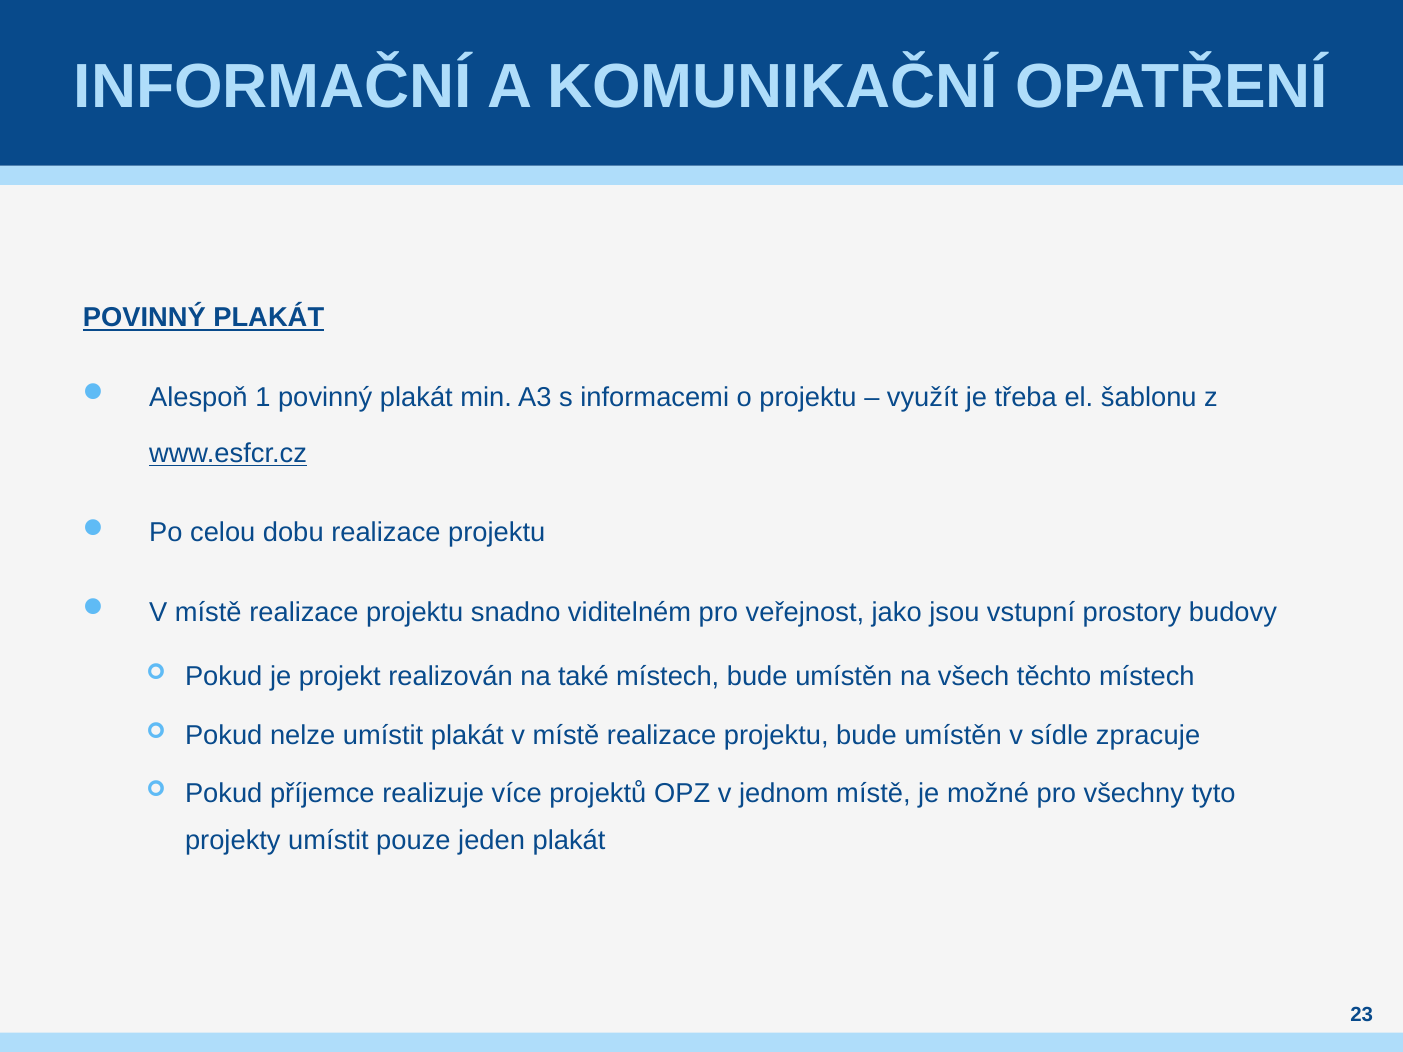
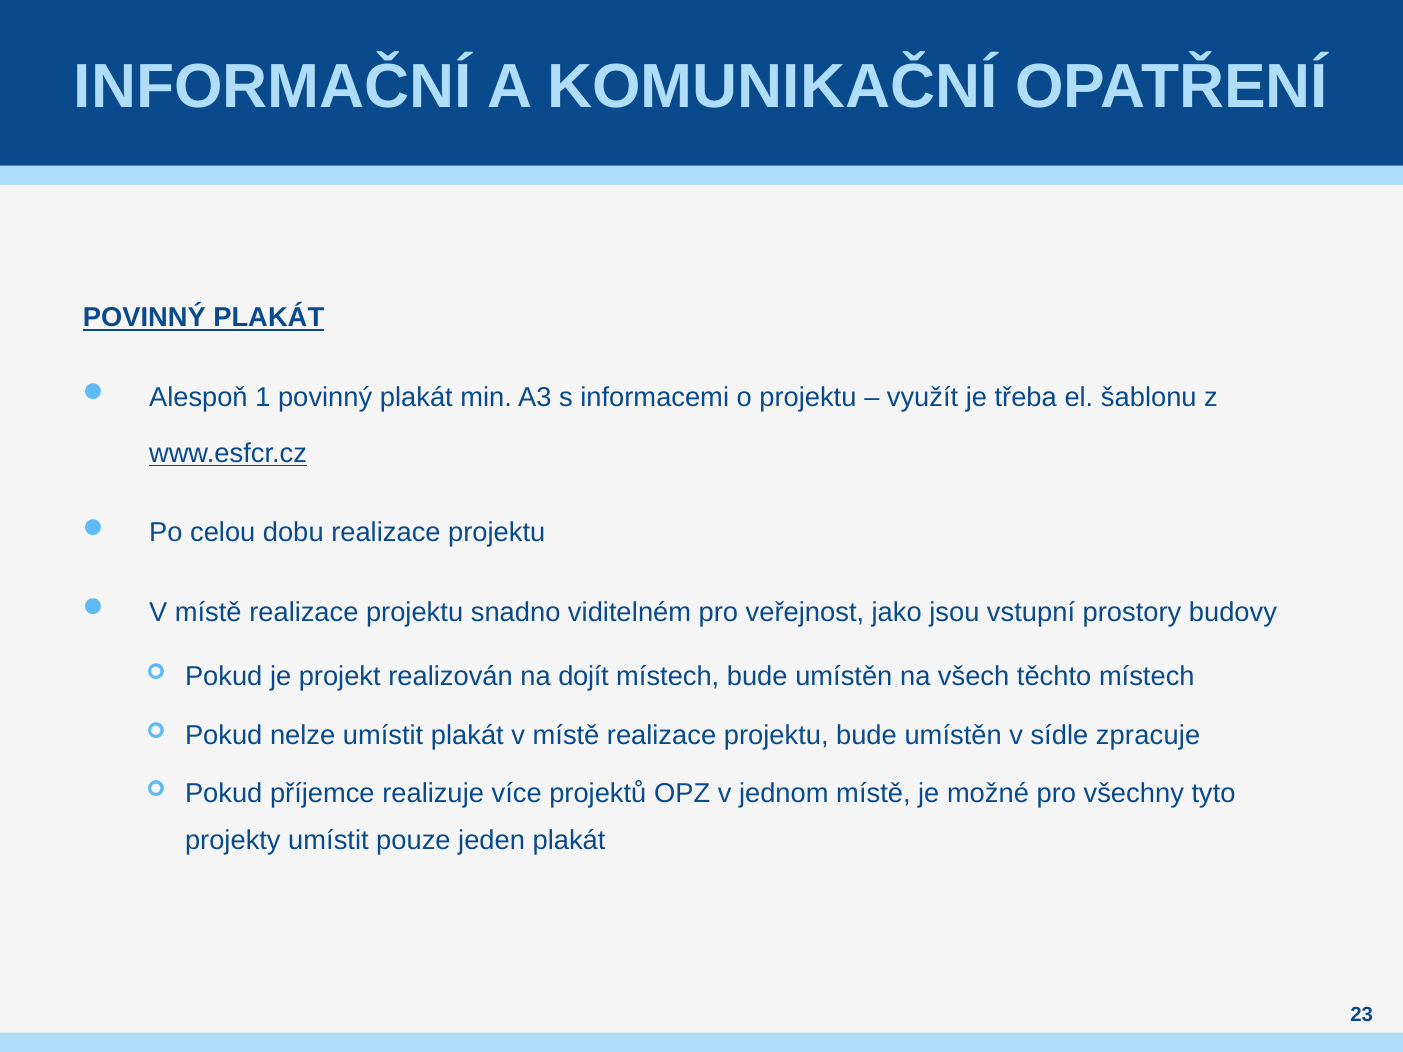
také: také -> dojít
